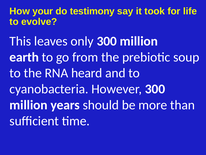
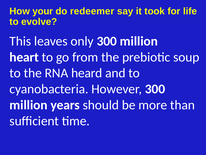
testimony: testimony -> redeemer
earth: earth -> heart
